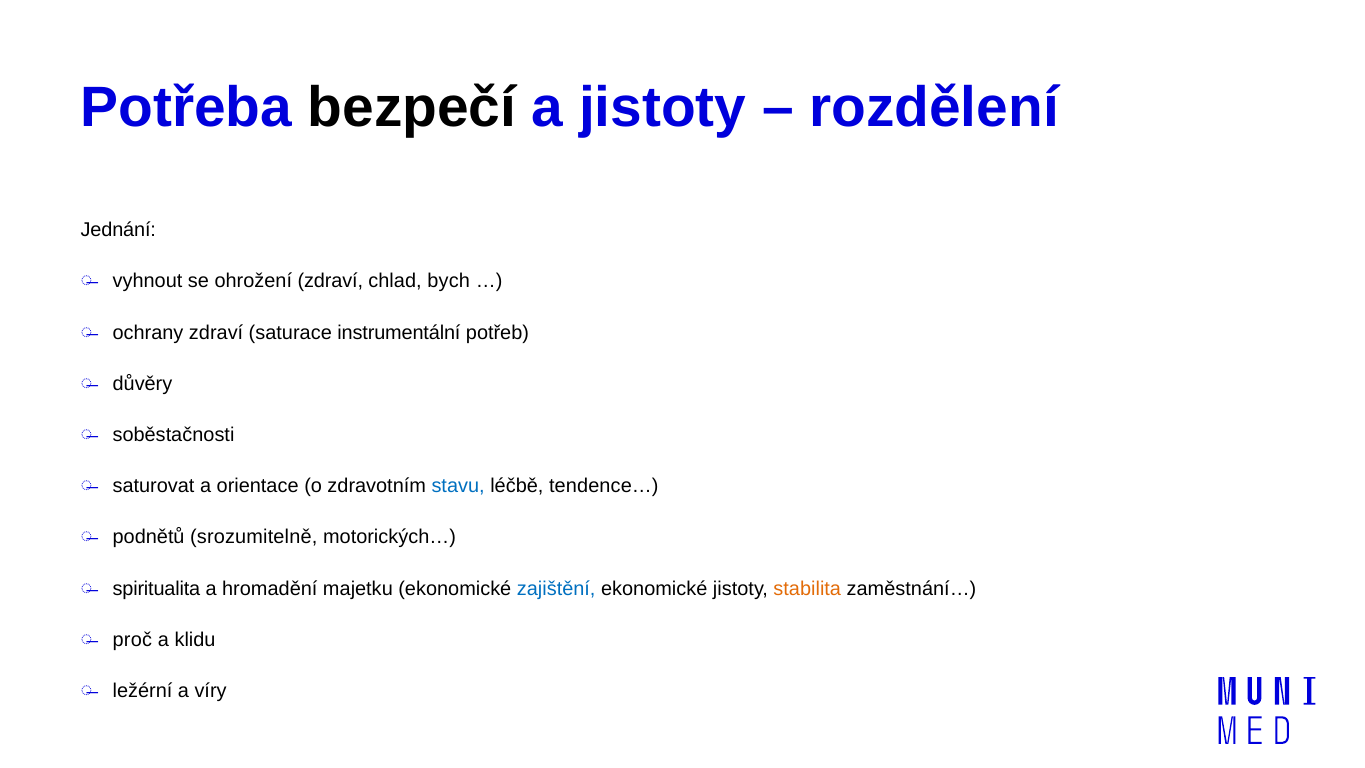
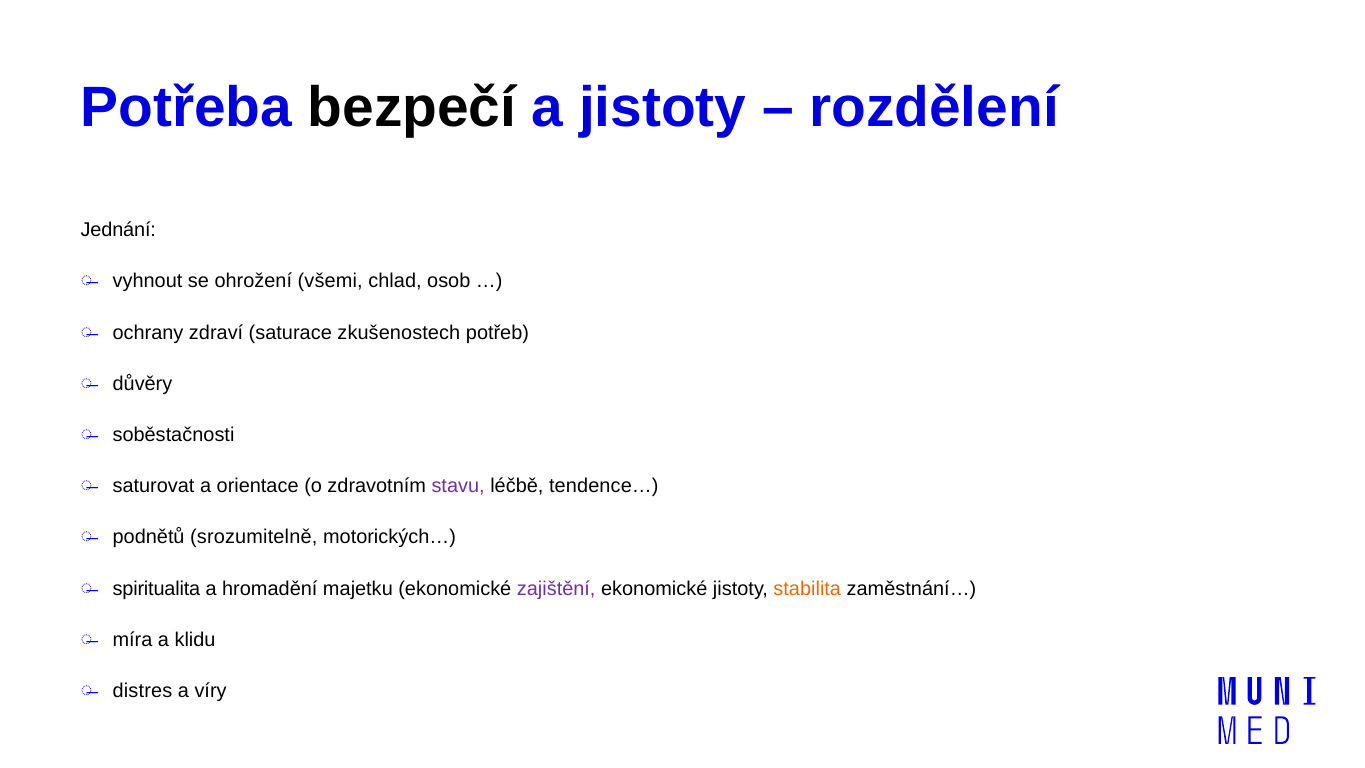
ohrožení zdraví: zdraví -> všemi
bych: bych -> osob
instrumentální: instrumentální -> zkušenostech
stavu colour: blue -> purple
zajištění colour: blue -> purple
proč: proč -> míra
ležérní: ležérní -> distres
